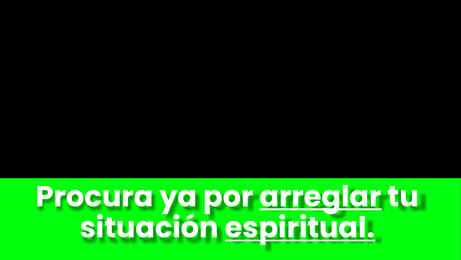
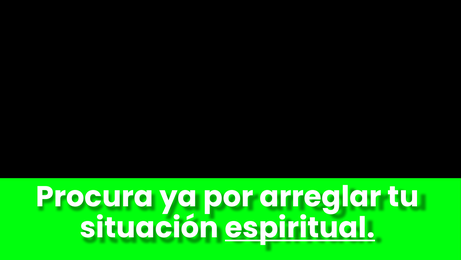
arreglar underline: present -> none
